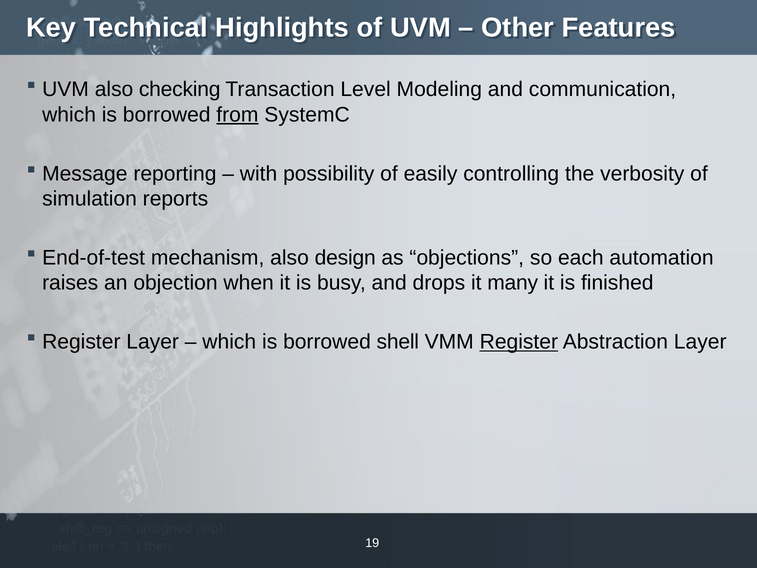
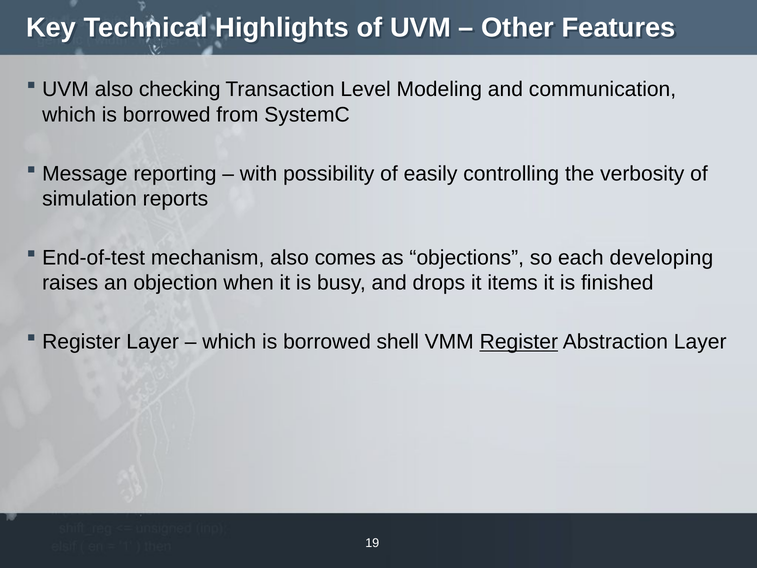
from underline: present -> none
design: design -> comes
automation: automation -> developing
many: many -> items
